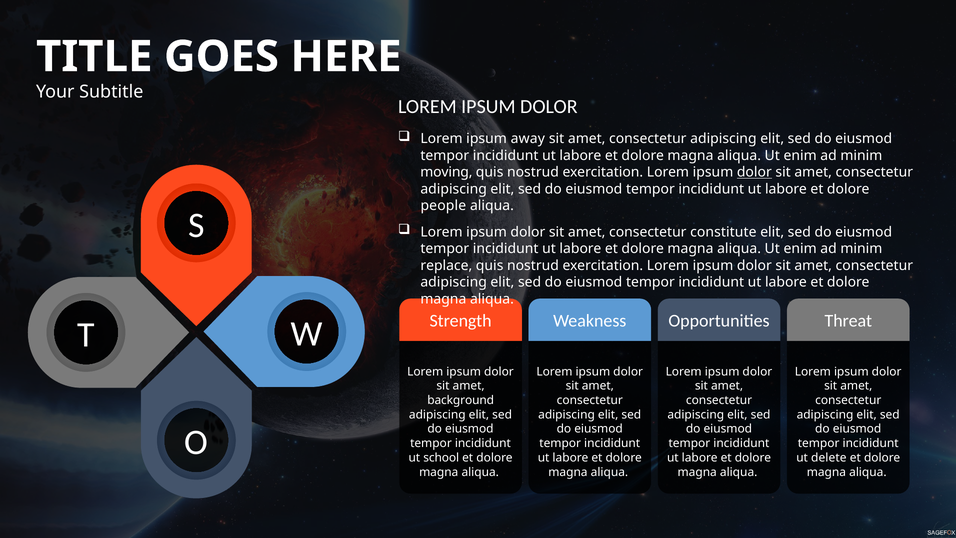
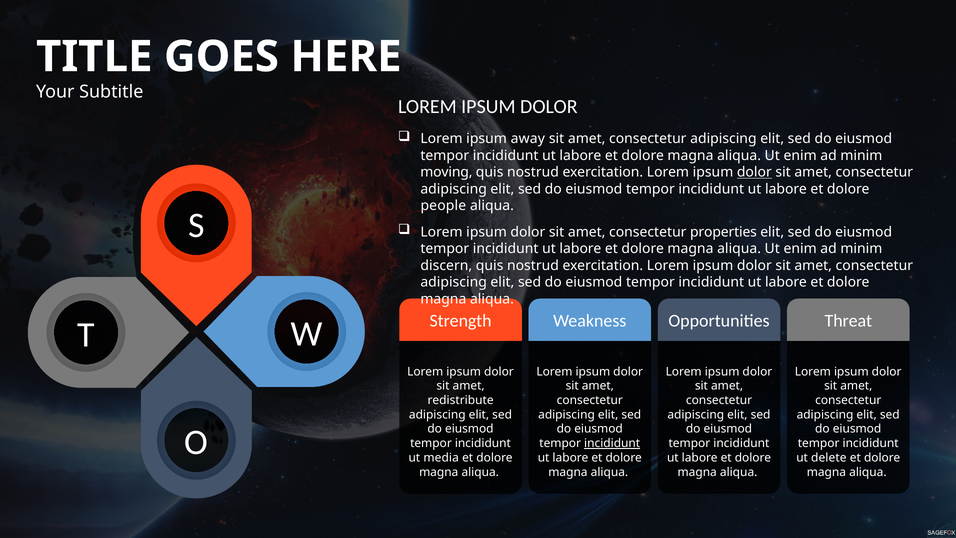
constitute: constitute -> properties
replace: replace -> discern
background: background -> redistribute
incididunt at (612, 443) underline: none -> present
school: school -> media
